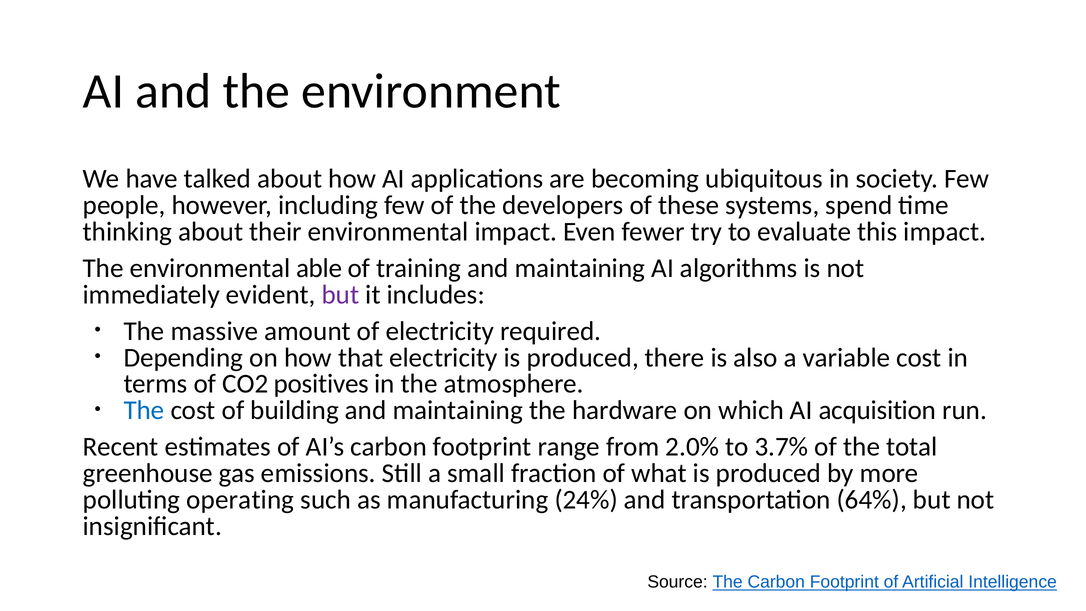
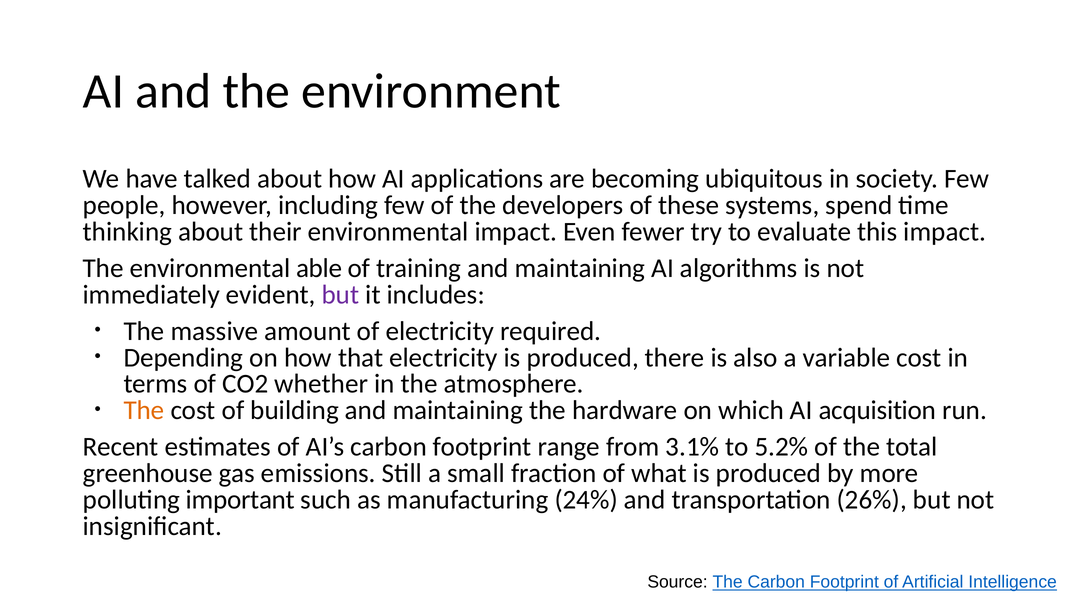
positives: positives -> whether
The at (144, 410) colour: blue -> orange
2.0%: 2.0% -> 3.1%
3.7%: 3.7% -> 5.2%
operating: operating -> important
64%: 64% -> 26%
